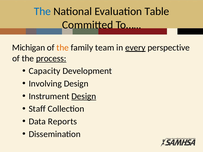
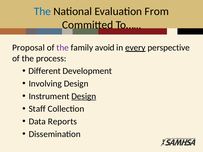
Table: Table -> From
Michigan: Michigan -> Proposal
the at (63, 48) colour: orange -> purple
team: team -> avoid
process underline: present -> none
Capacity: Capacity -> Different
